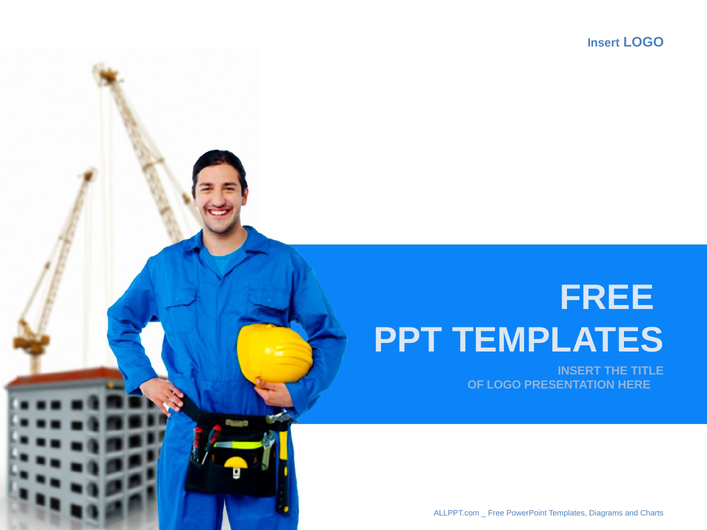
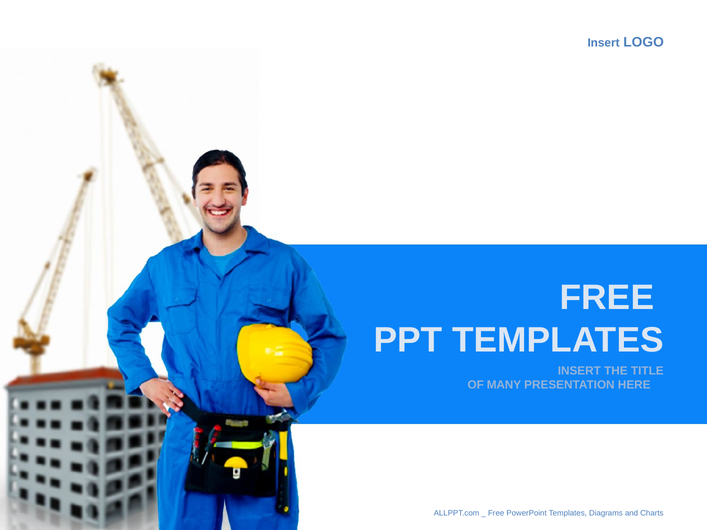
OF LOGO: LOGO -> MANY
